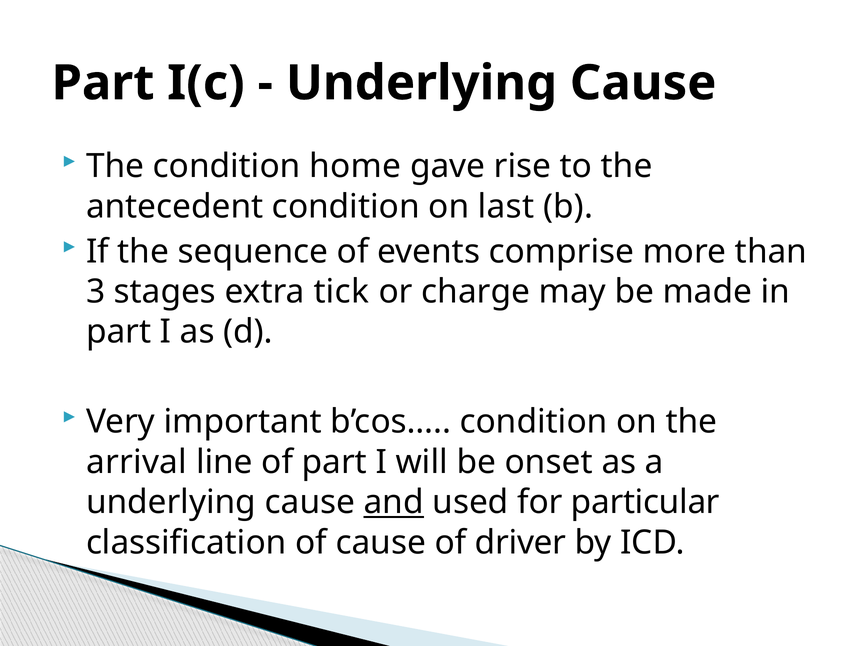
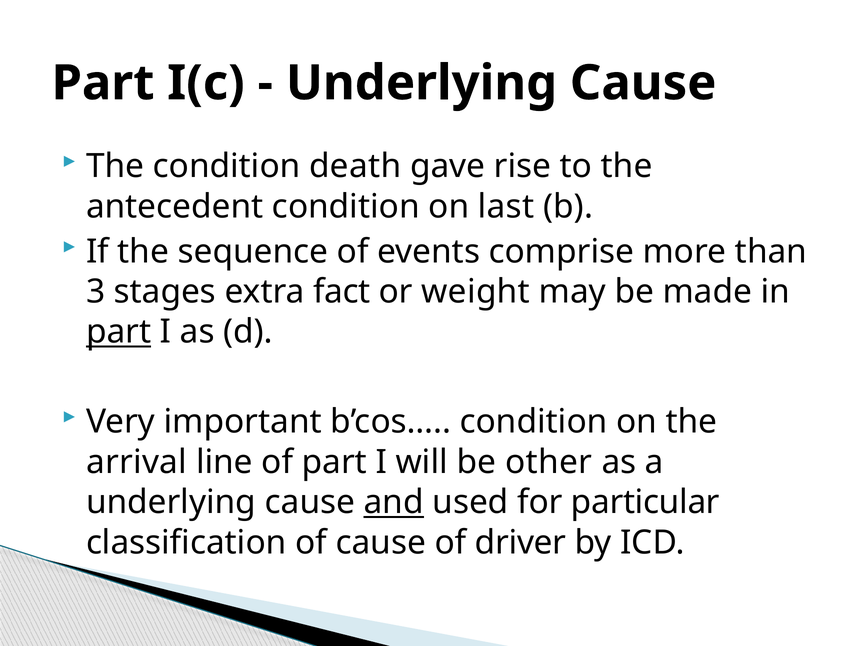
home: home -> death
tick: tick -> fact
charge: charge -> weight
part at (119, 332) underline: none -> present
onset: onset -> other
